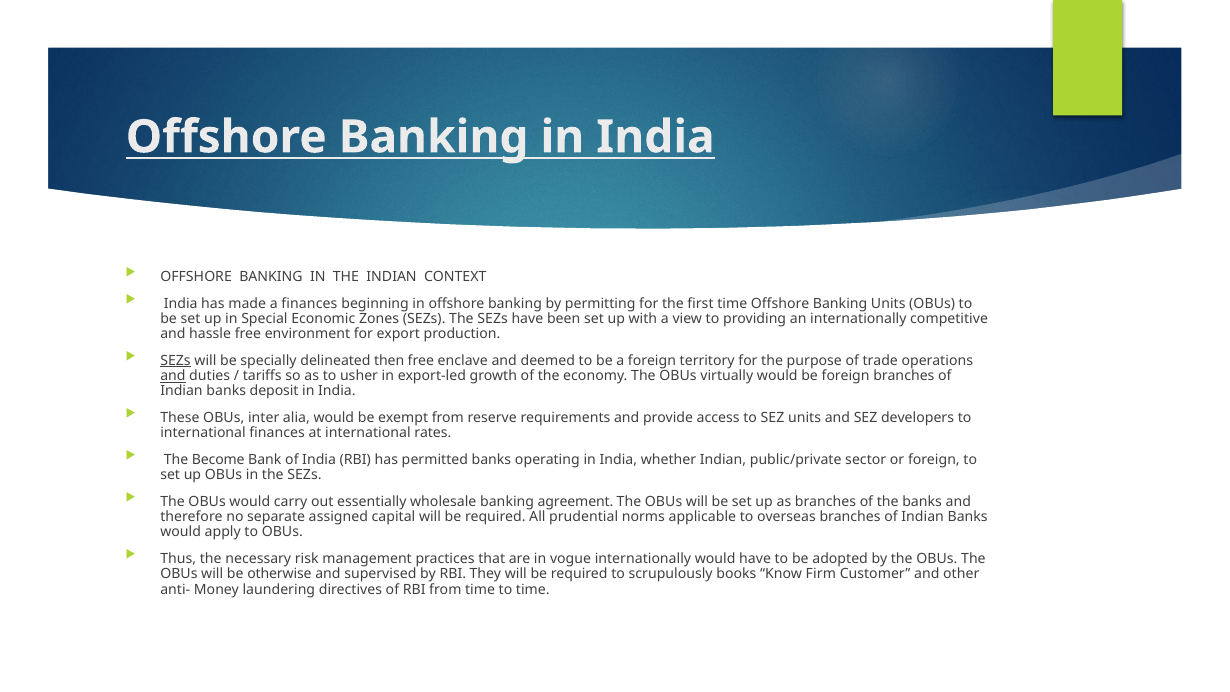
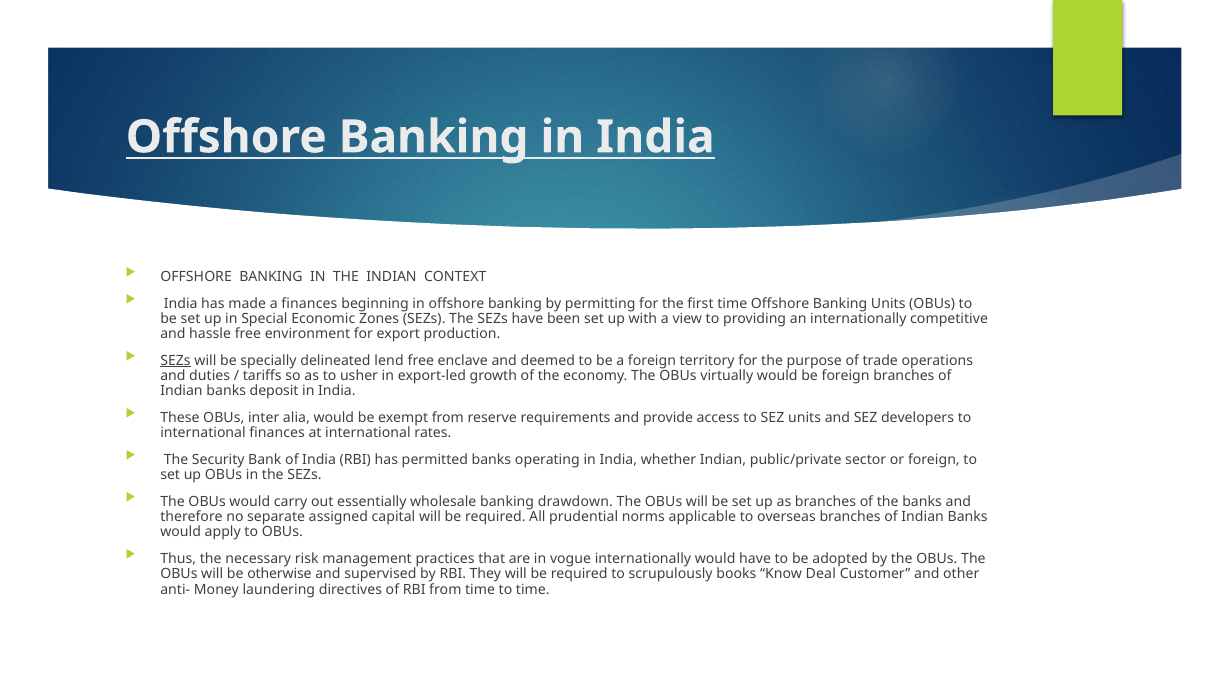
then: then -> lend
and at (173, 376) underline: present -> none
Become: Become -> Security
agreement: agreement -> drawdown
Firm: Firm -> Deal
